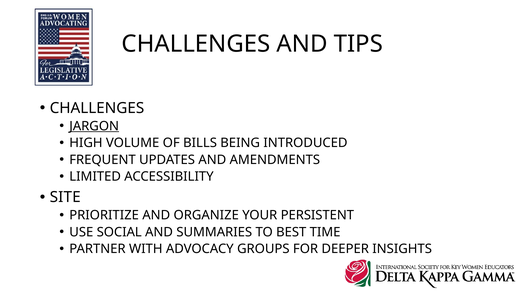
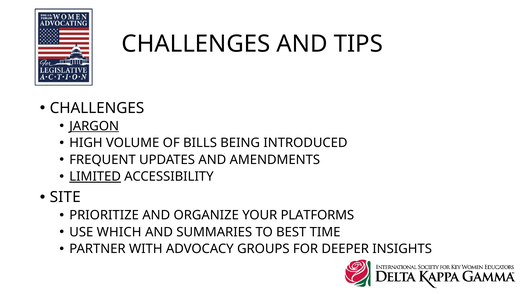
LIMITED underline: none -> present
PERSISTENT: PERSISTENT -> PLATFORMS
SOCIAL: SOCIAL -> WHICH
